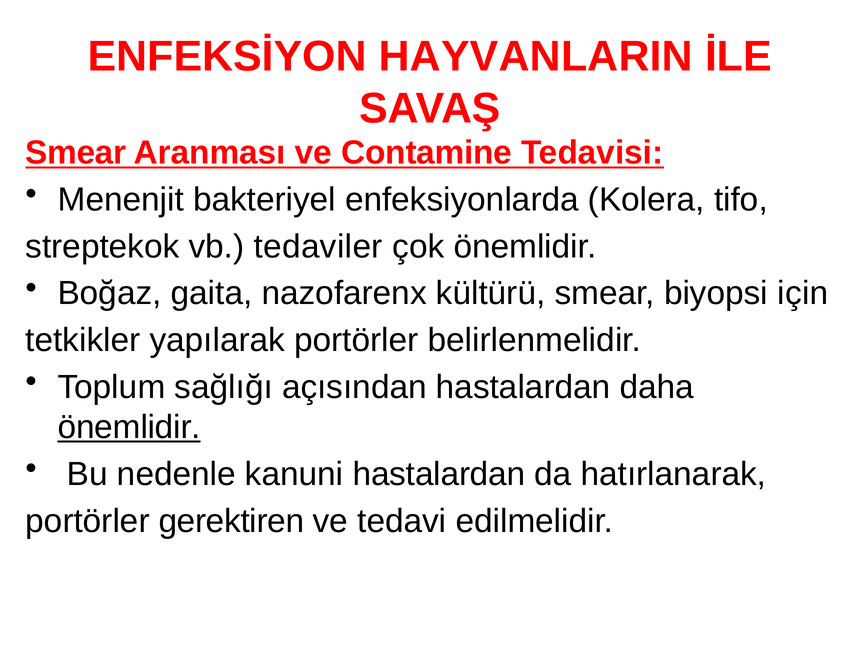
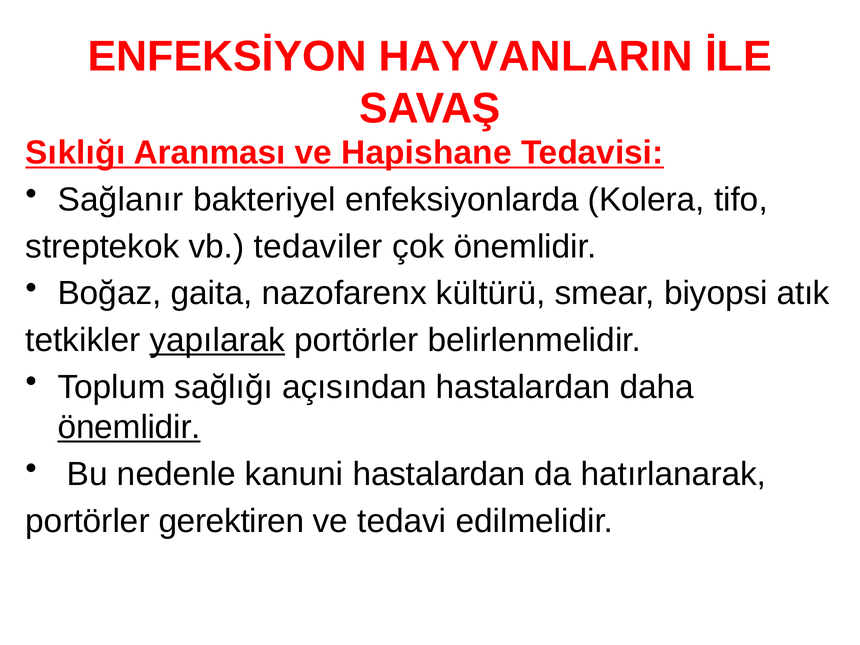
Smear at (76, 153): Smear -> Sıklığı
Contamine: Contamine -> Hapishane
Menenjit: Menenjit -> Sağlanır
için: için -> atık
yapılarak underline: none -> present
